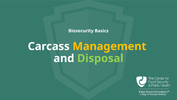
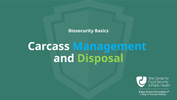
Management colour: yellow -> light blue
